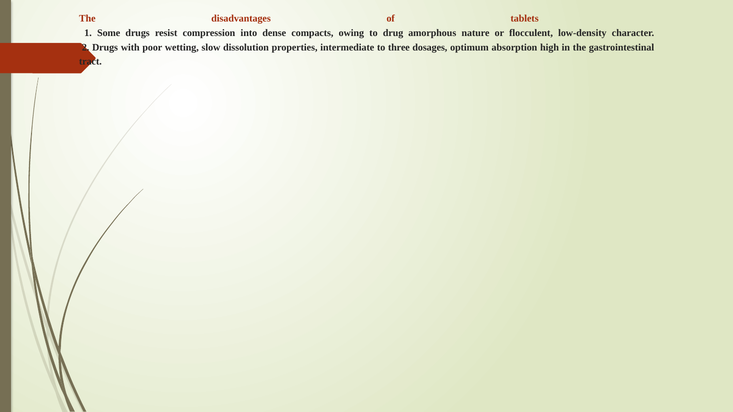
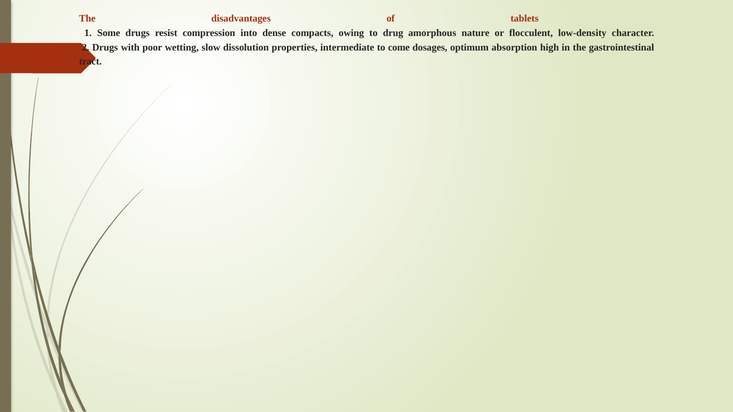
three: three -> come
